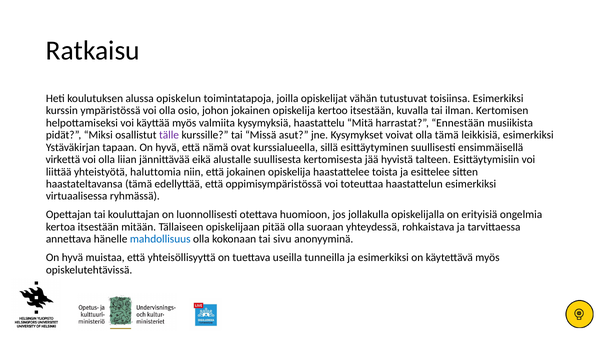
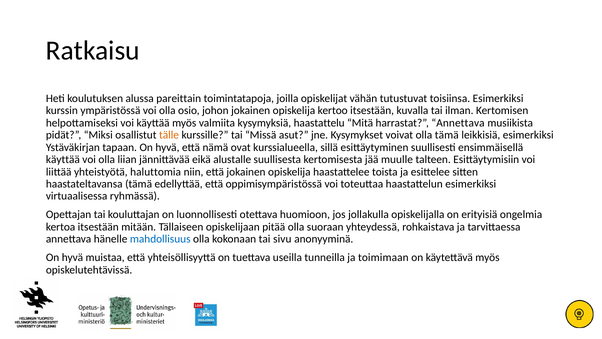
opiskelun: opiskelun -> pareittain
harrastat Ennestään: Ennestään -> Annettava
tälle colour: purple -> orange
virkettä at (63, 159): virkettä -> käyttää
hyvistä: hyvistä -> muulle
ja esimerkiksi: esimerkiksi -> toimimaan
